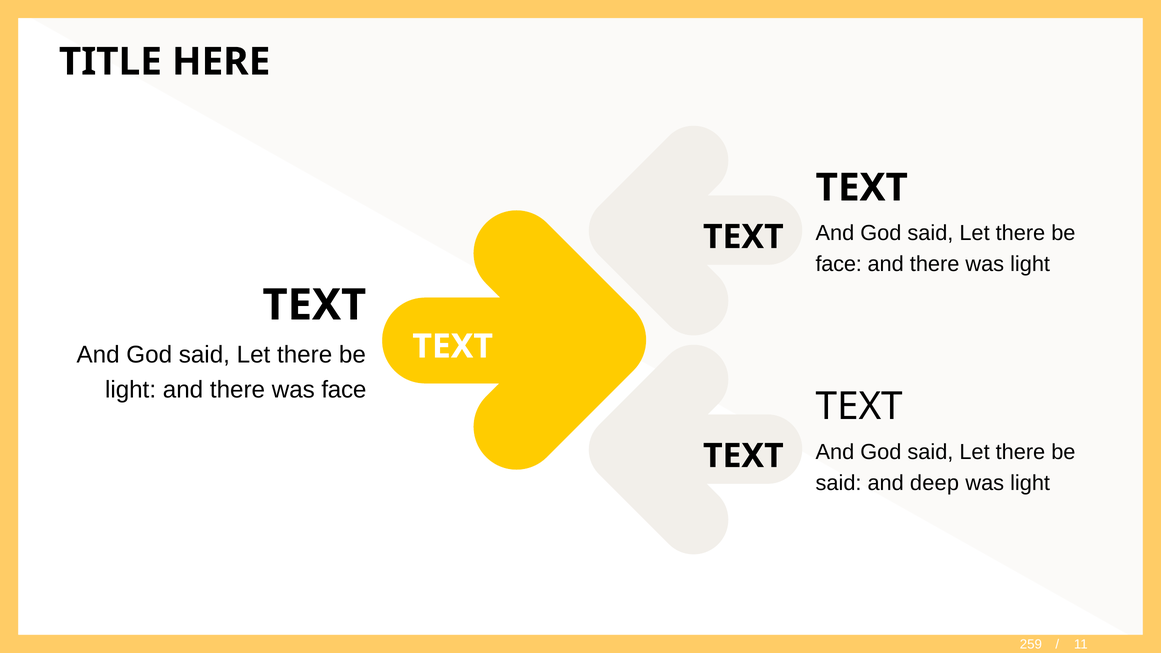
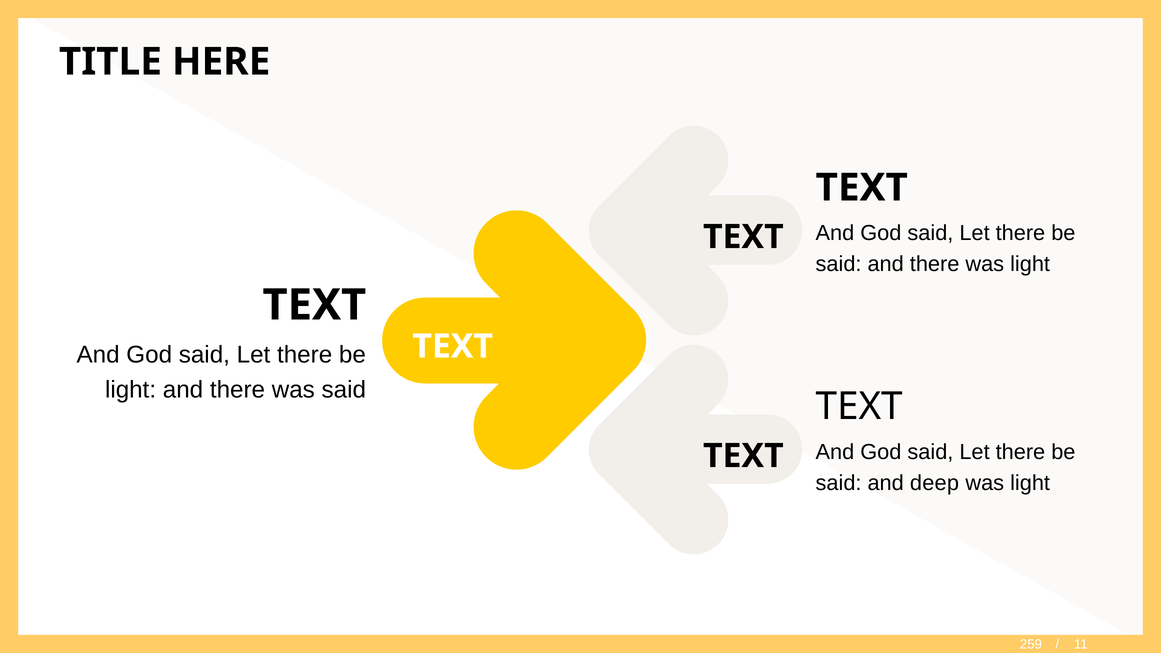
face at (839, 264): face -> said
was face: face -> said
